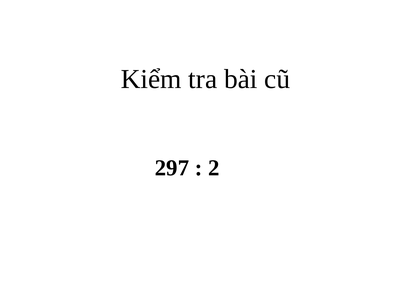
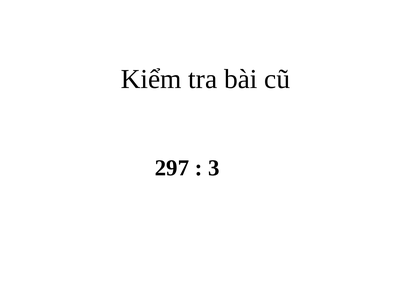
2: 2 -> 3
